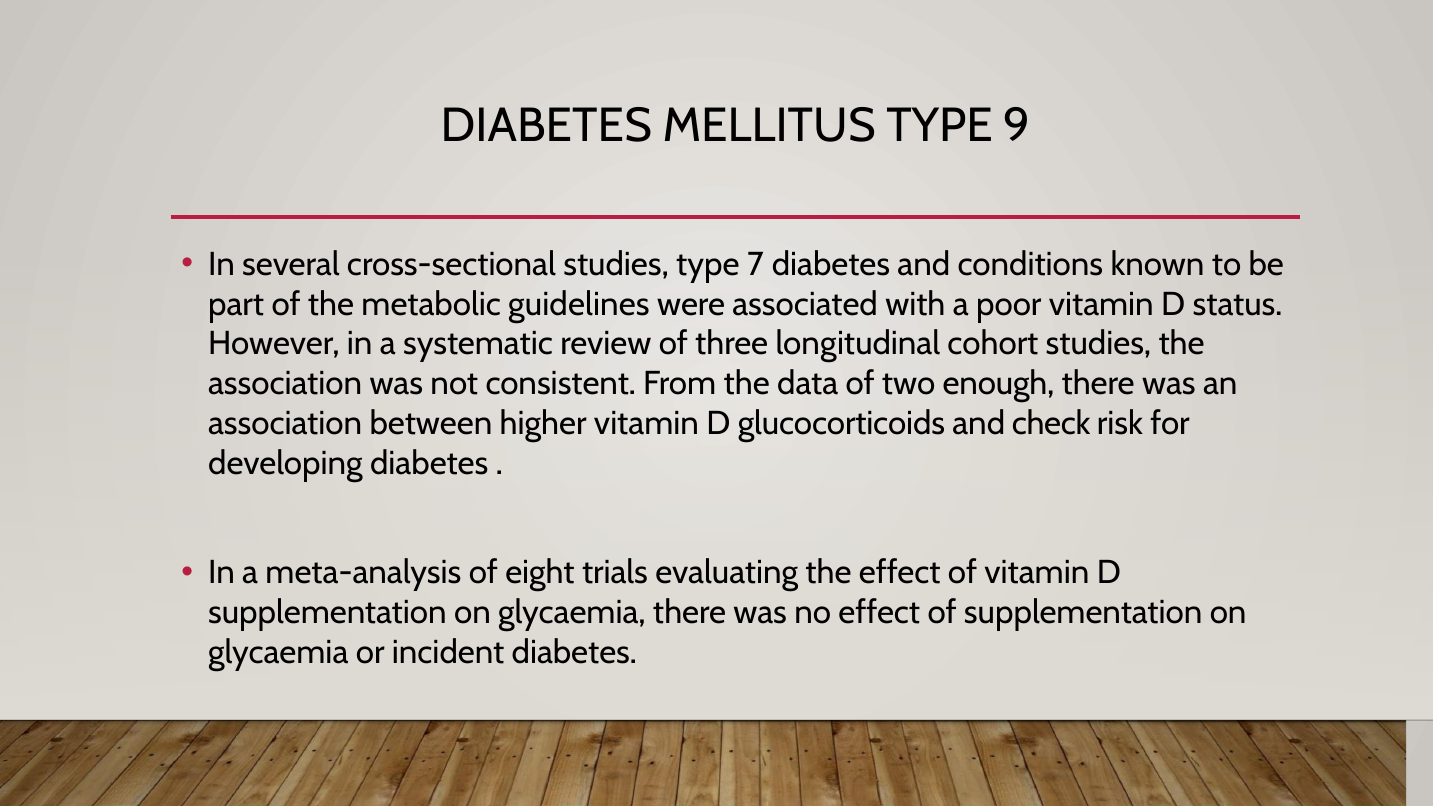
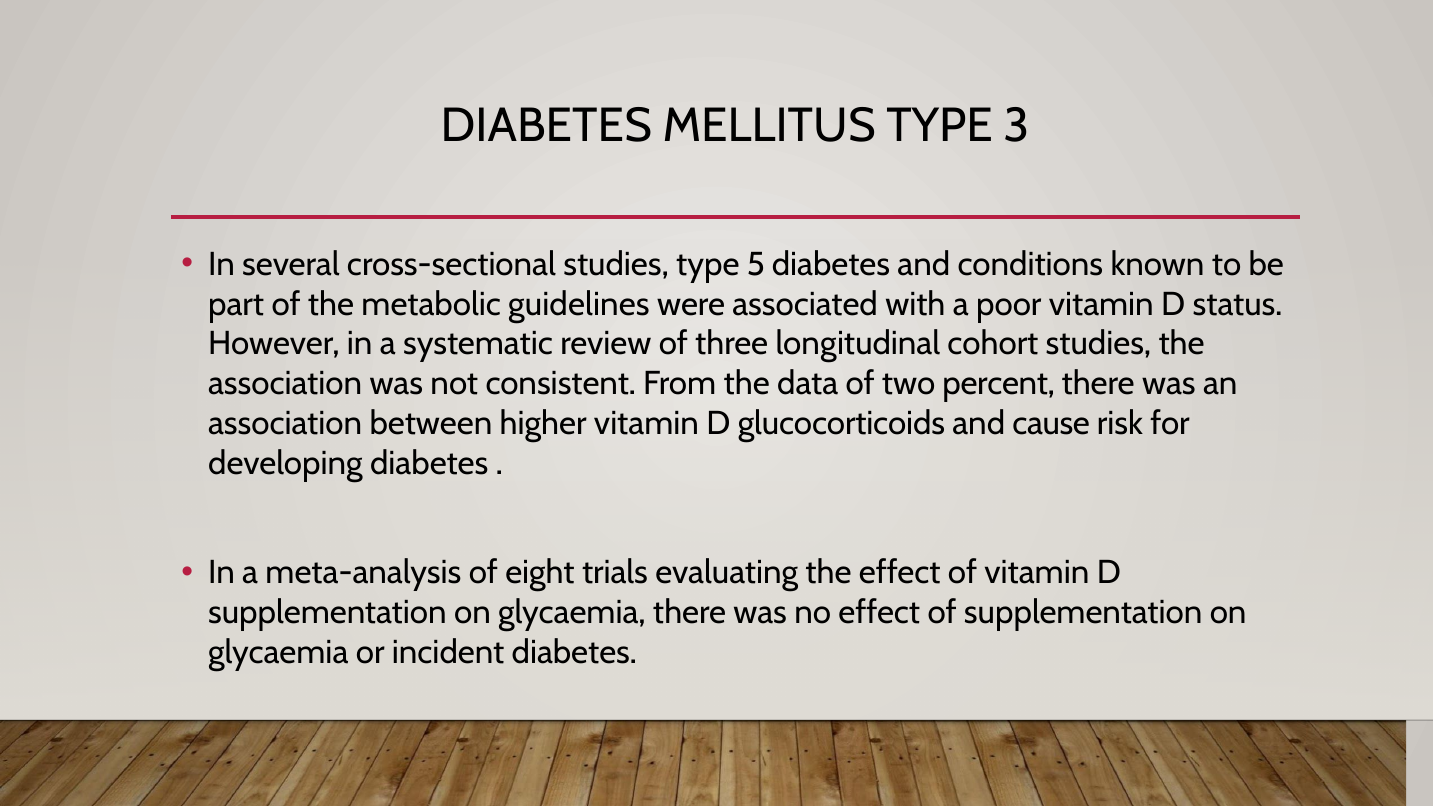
9: 9 -> 3
7: 7 -> 5
enough: enough -> percent
check: check -> cause
